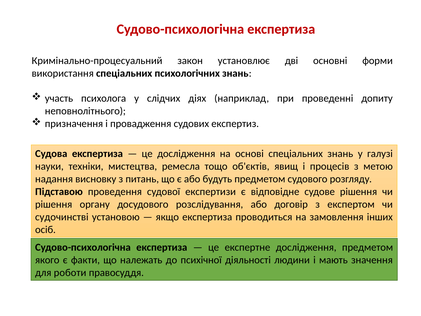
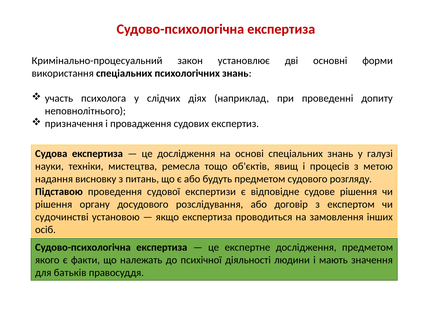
роботи: роботи -> батьків
